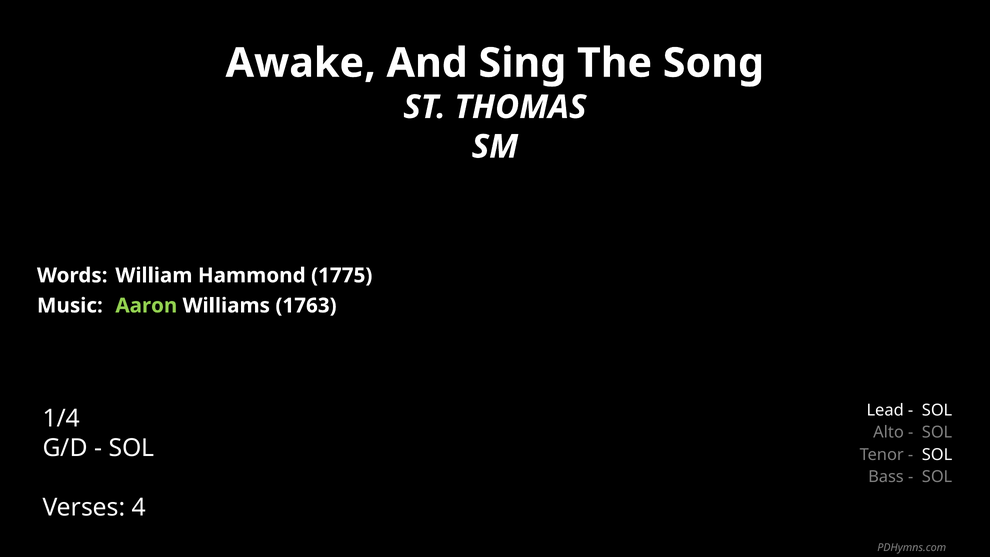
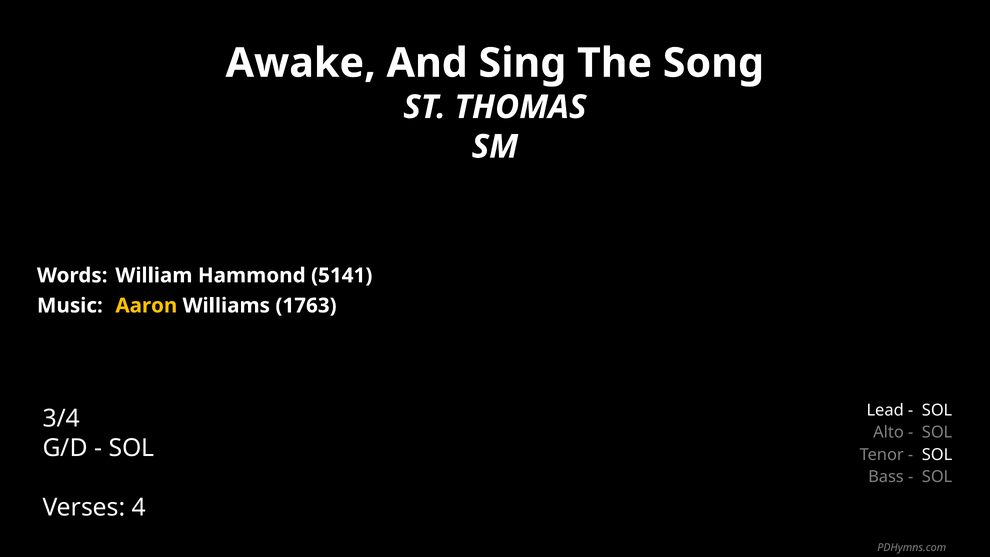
1775: 1775 -> 5141
Aaron colour: light green -> yellow
1/4: 1/4 -> 3/4
